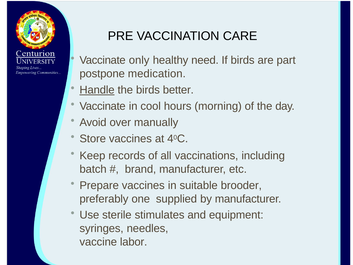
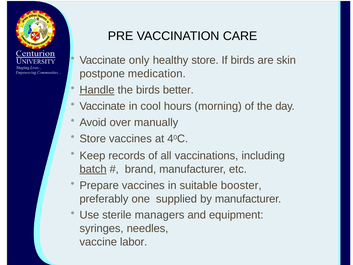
healthy need: need -> store
part: part -> skin
batch underline: none -> present
brooder: brooder -> booster
stimulates: stimulates -> managers
